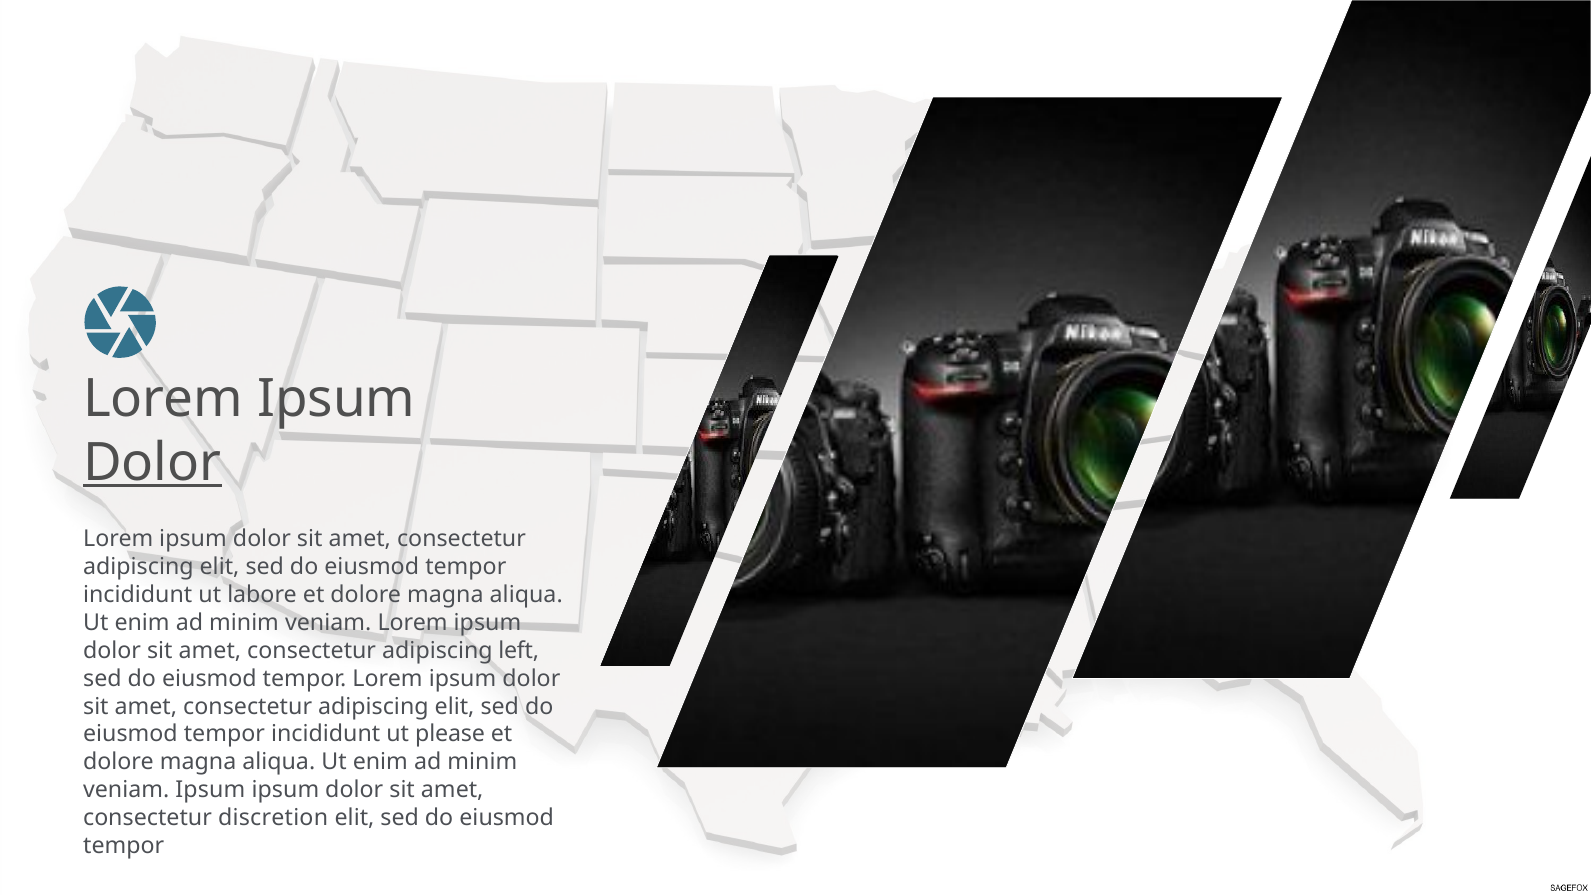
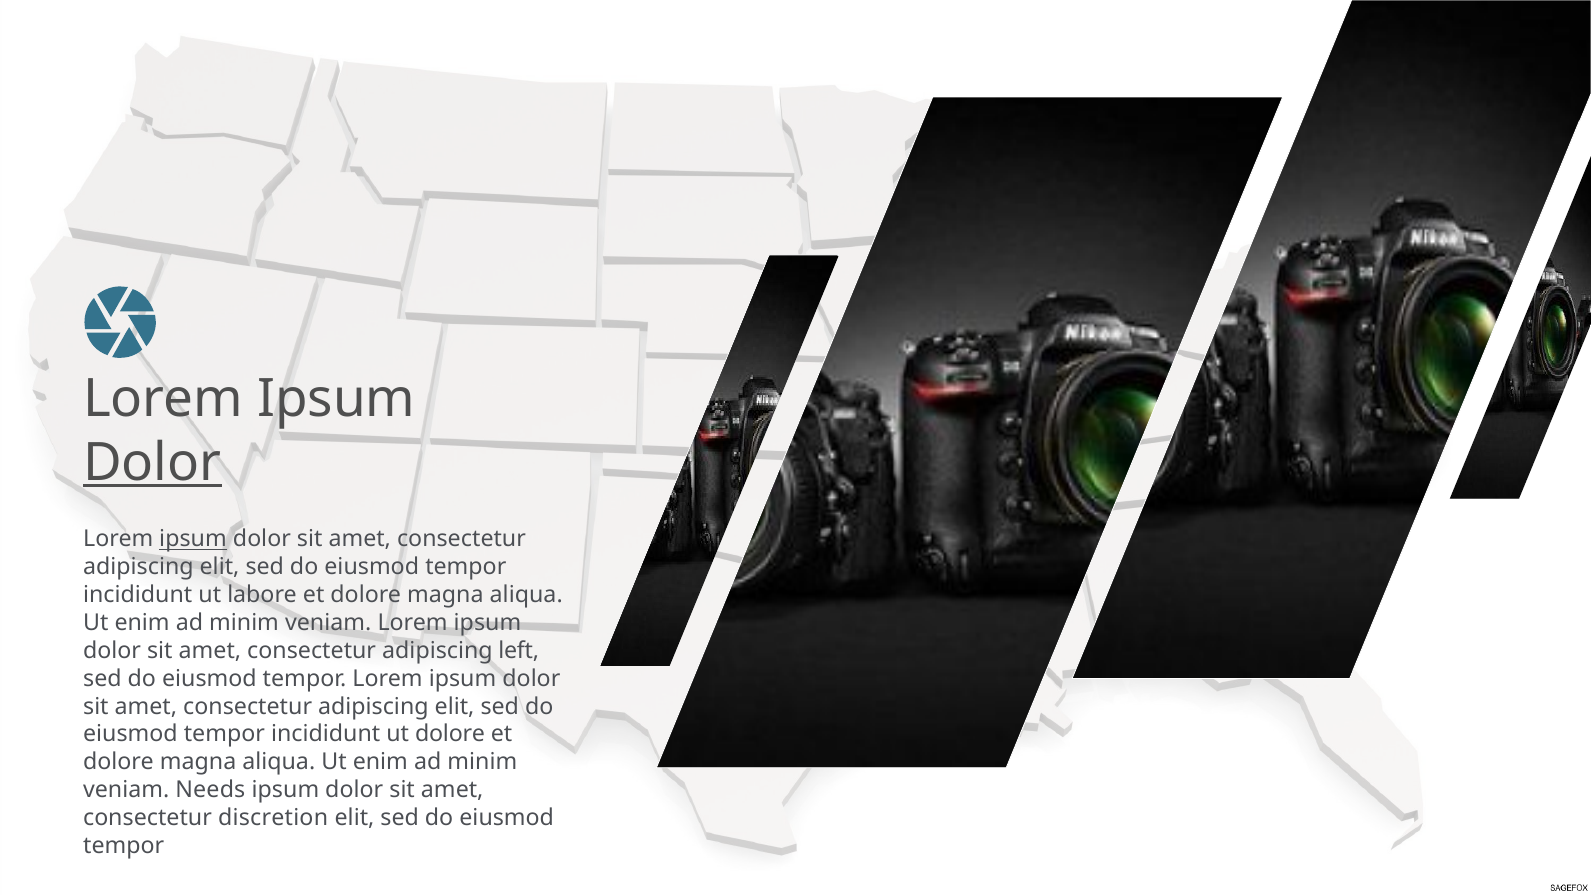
ipsum at (193, 539) underline: none -> present
ut please: please -> dolore
veniam Ipsum: Ipsum -> Needs
